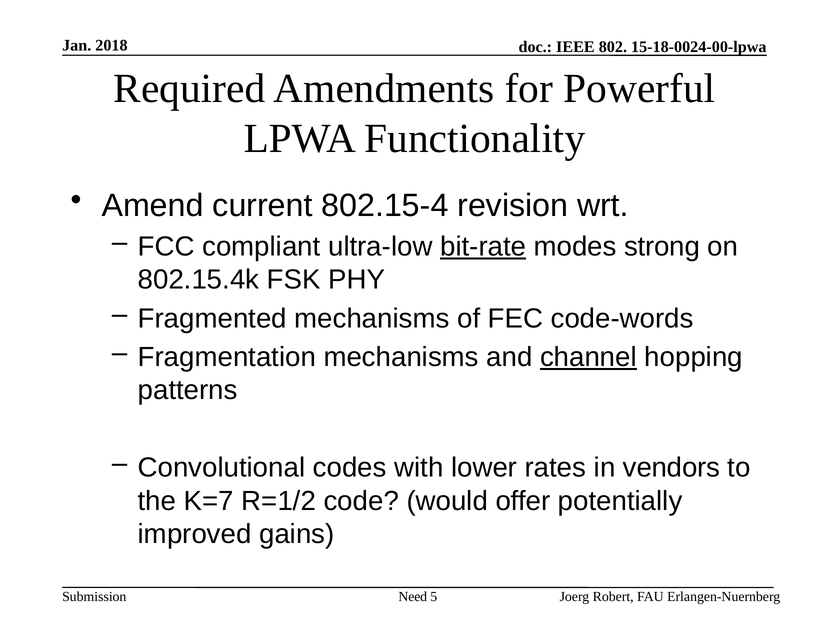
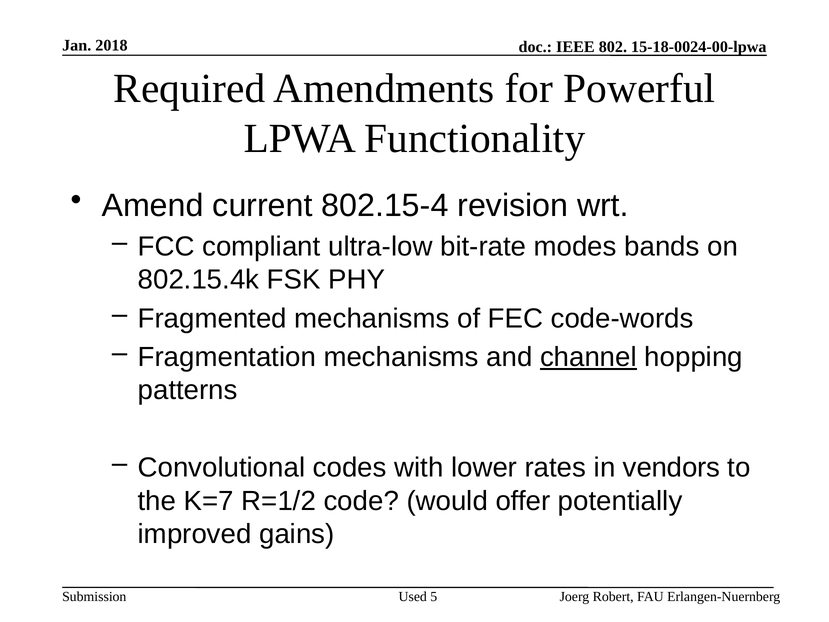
bit-rate underline: present -> none
strong: strong -> bands
Need: Need -> Used
